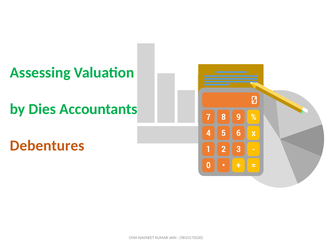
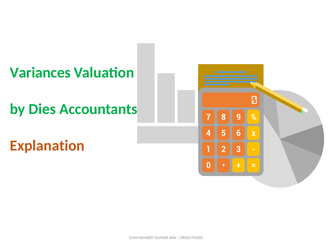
Assessing: Assessing -> Variances
Debentures: Debentures -> Explanation
